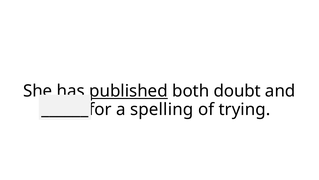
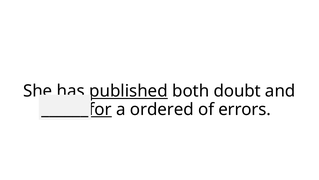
for underline: none -> present
spelling: spelling -> ordered
trying: trying -> errors
